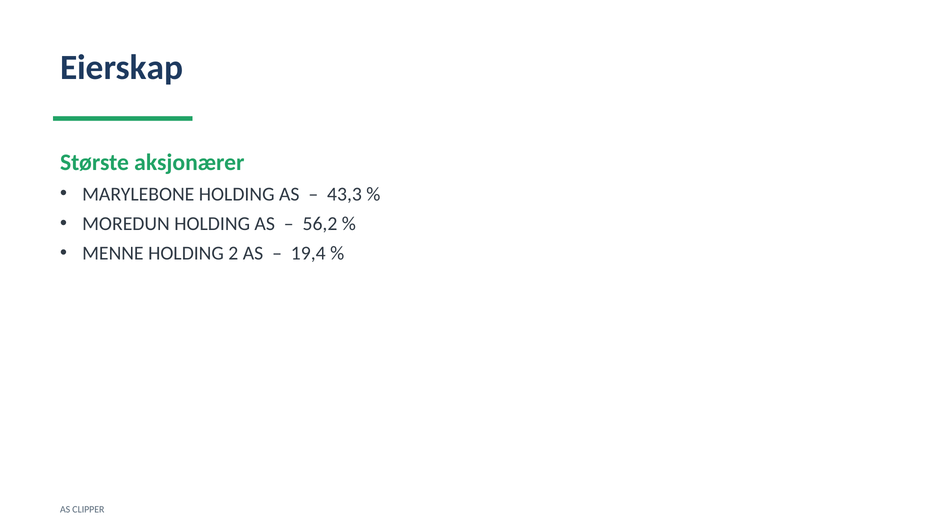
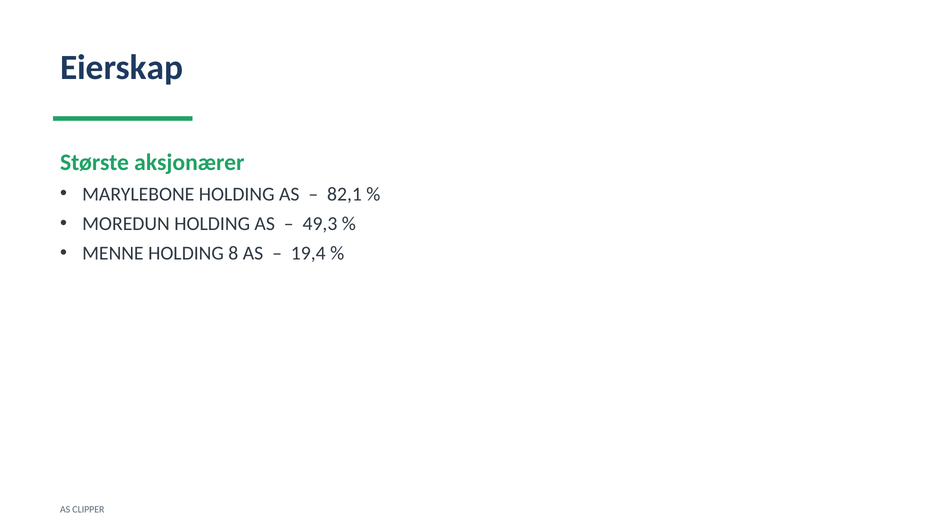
43,3: 43,3 -> 82,1
56,2: 56,2 -> 49,3
2: 2 -> 8
